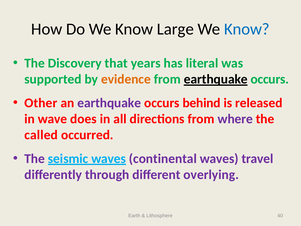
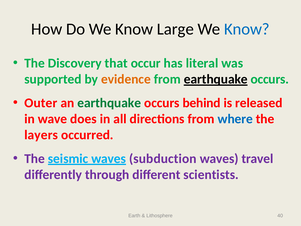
years: years -> occur
Other: Other -> Outer
earthquake at (109, 103) colour: purple -> green
where colour: purple -> blue
called: called -> layers
continental: continental -> subduction
overlying: overlying -> scientists
